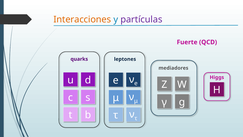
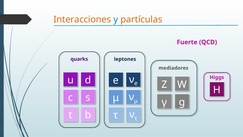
partículas colour: purple -> orange
